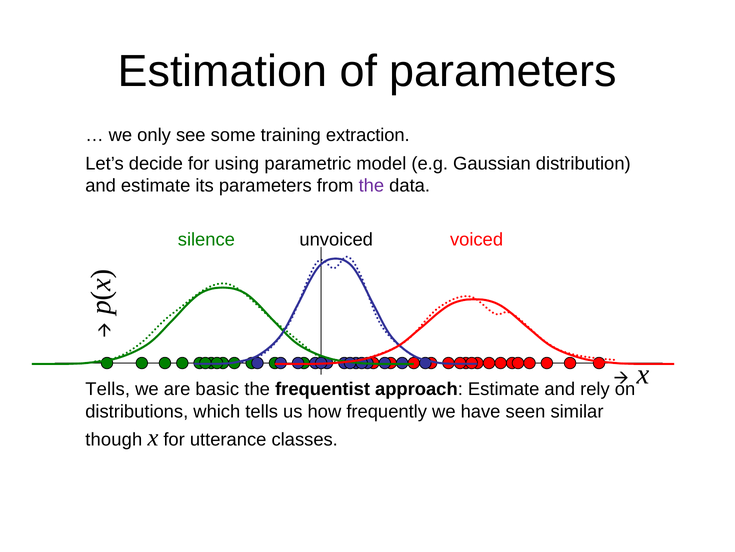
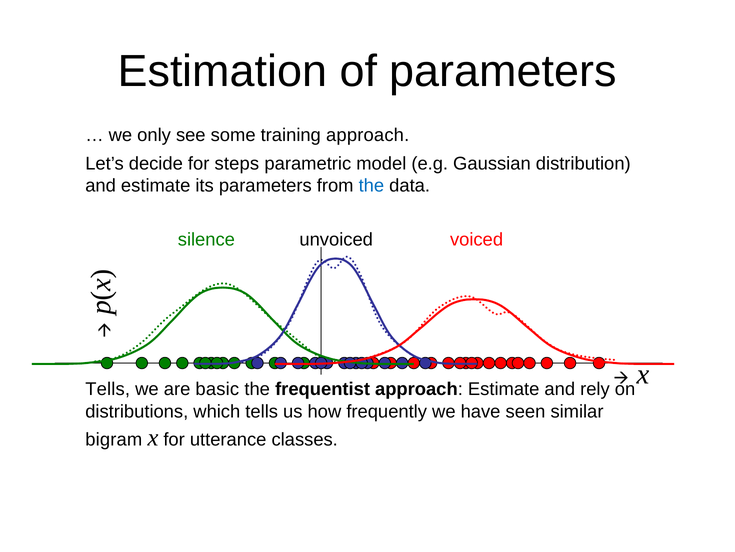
training extraction: extraction -> approach
using: using -> steps
the at (371, 185) colour: purple -> blue
though: though -> bigram
